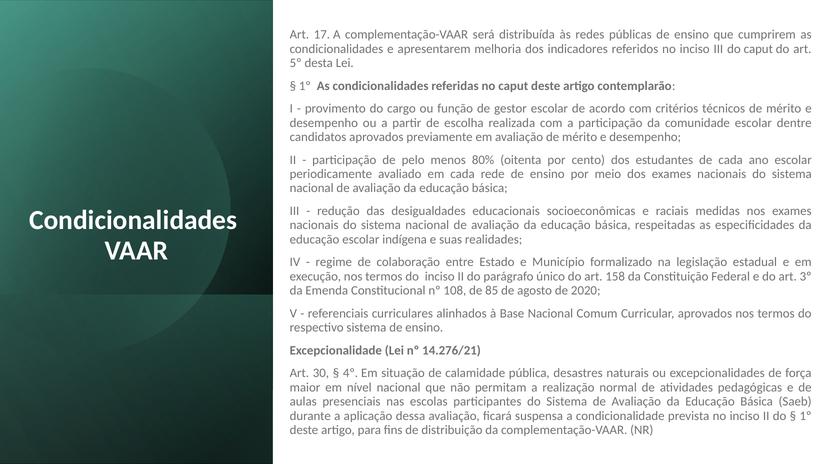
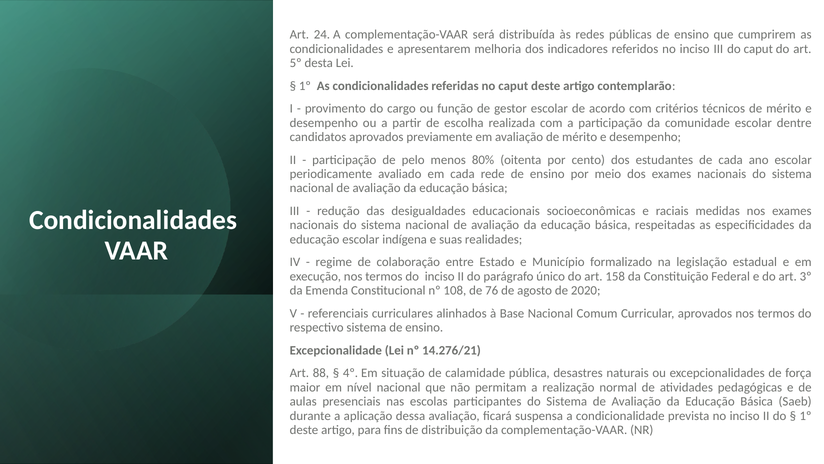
17: 17 -> 24
85: 85 -> 76
30: 30 -> 88
